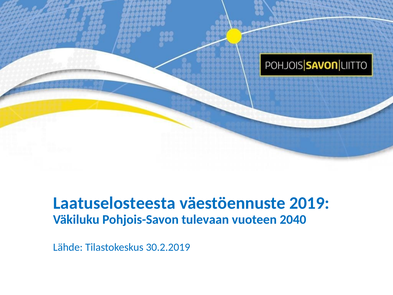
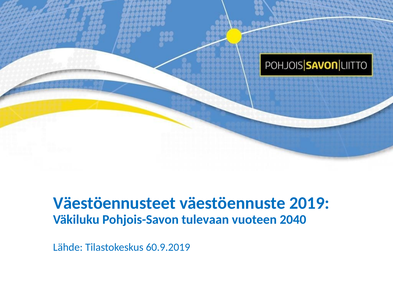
Laatuselosteesta: Laatuselosteesta -> Väestöennusteet
30.2.2019: 30.2.2019 -> 60.9.2019
